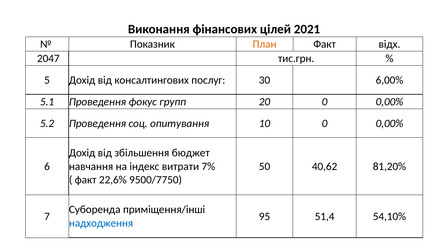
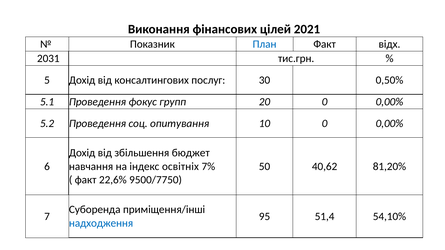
План colour: orange -> blue
2047: 2047 -> 2031
6,00%: 6,00% -> 0,50%
витрати: витрати -> освітніх
